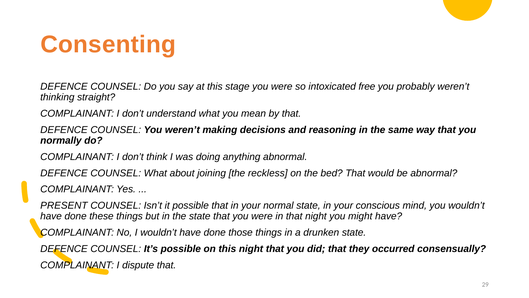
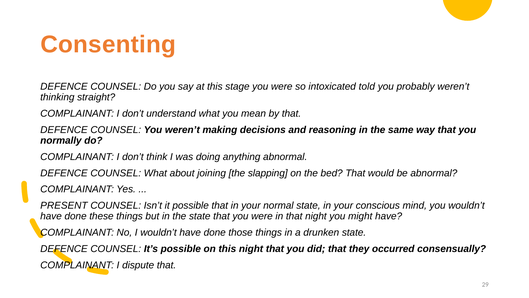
free: free -> told
reckless: reckless -> slapping
